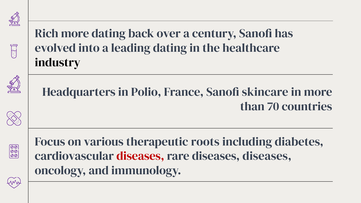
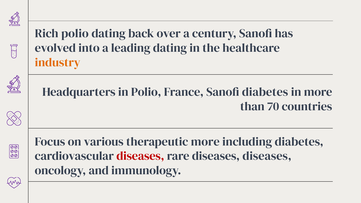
Rich more: more -> polio
industry colour: black -> orange
Sanofi skincare: skincare -> diabetes
therapeutic roots: roots -> more
